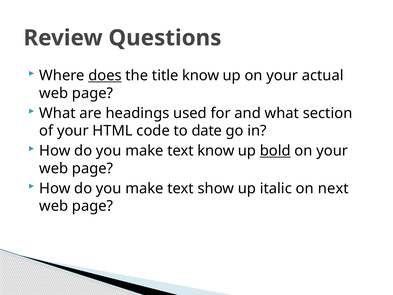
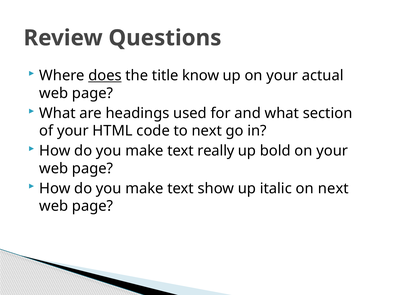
to date: date -> next
text know: know -> really
bold underline: present -> none
